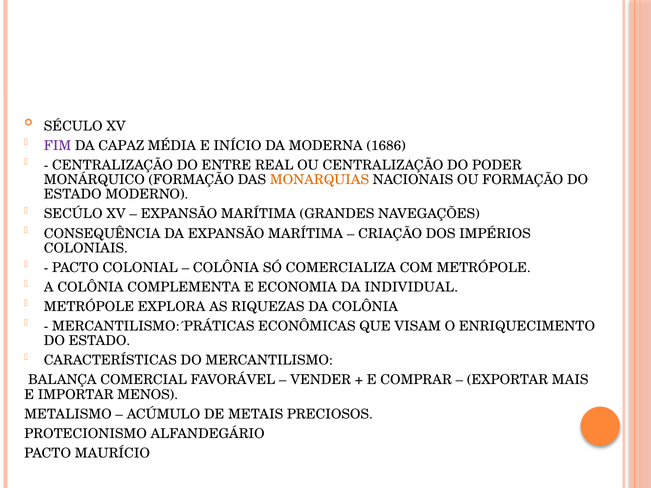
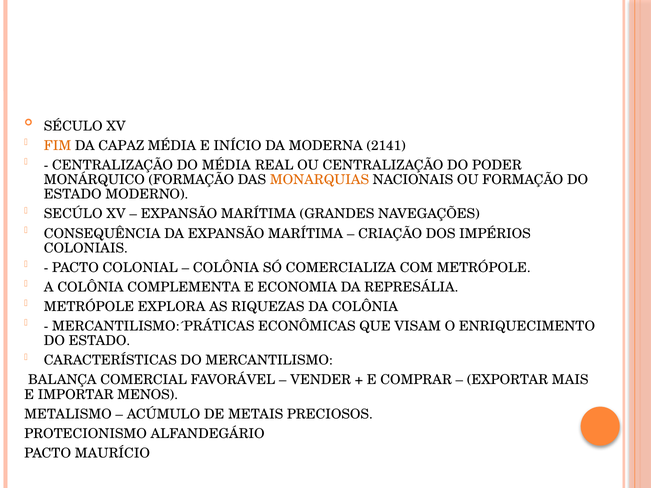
FIM colour: purple -> orange
1686: 1686 -> 2141
DO ENTRE: ENTRE -> MÉDIA
INDIVIDUAL: INDIVIDUAL -> REPRESÁLIA
